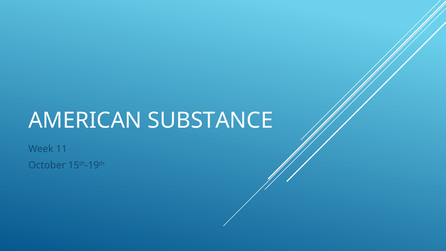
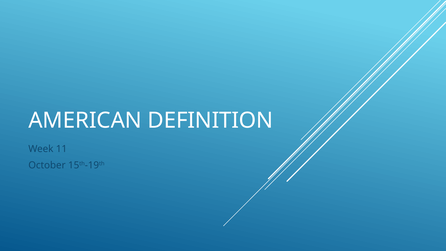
SUBSTANCE: SUBSTANCE -> DEFINITION
